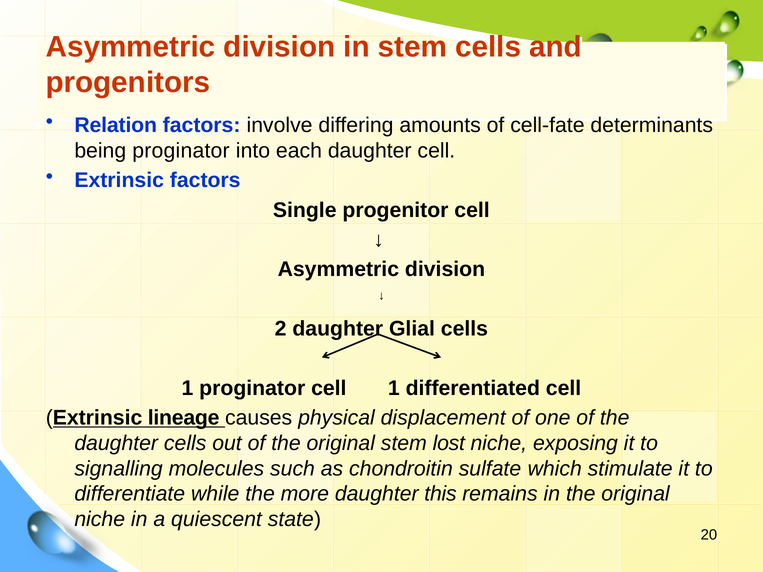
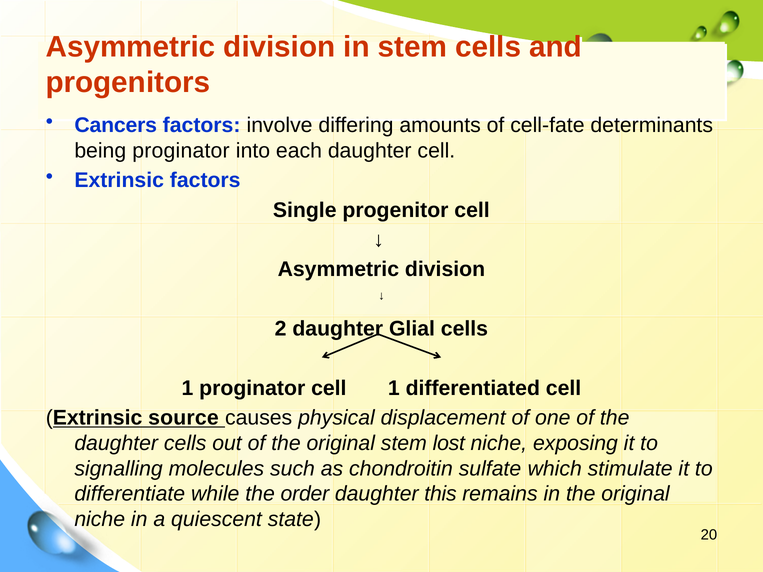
Relation: Relation -> Cancers
lineage: lineage -> source
more: more -> order
